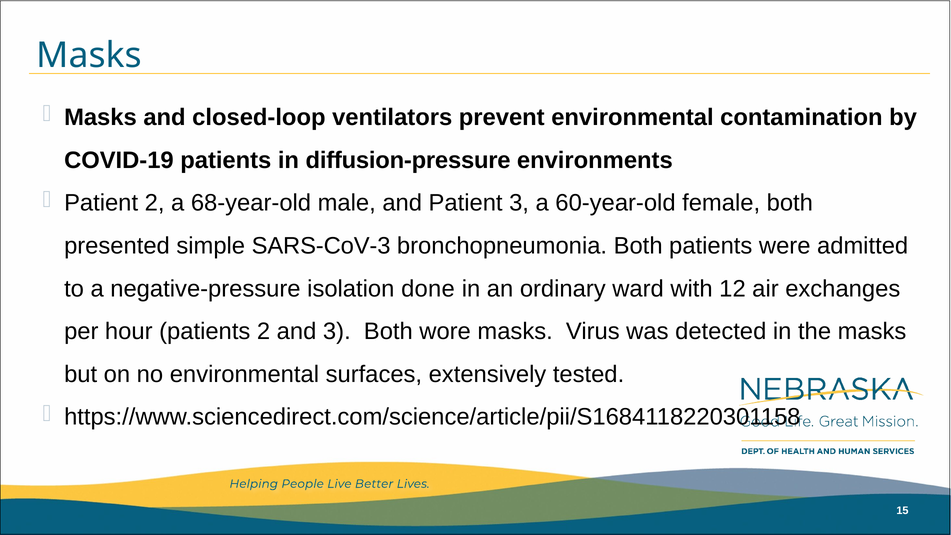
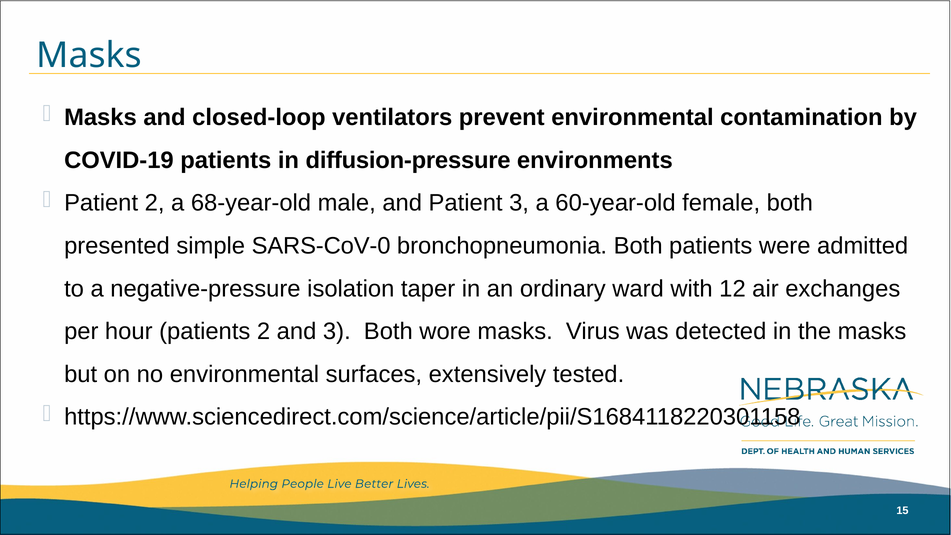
SARS-CoV-3: SARS-CoV-3 -> SARS-CoV-0
done: done -> taper
